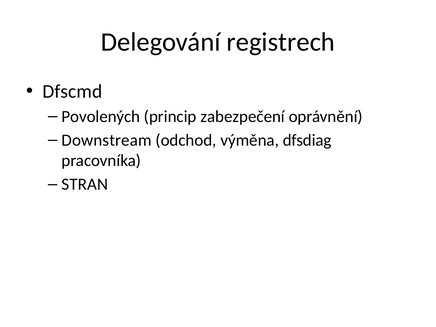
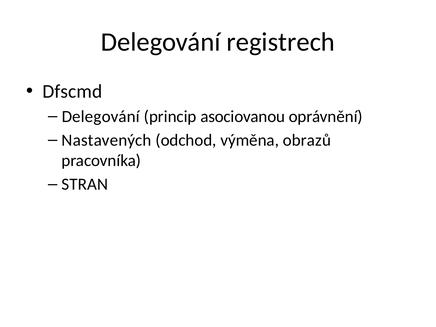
Povolených at (101, 117): Povolených -> Delegování
zabezpečení: zabezpečení -> asociovanou
Downstream: Downstream -> Nastavených
dfsdiag: dfsdiag -> obrazů
